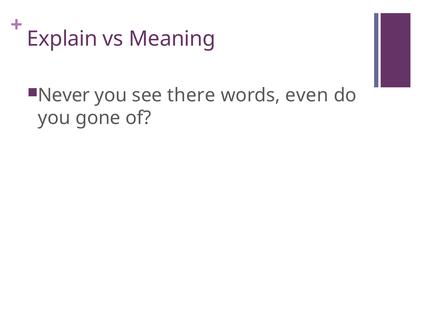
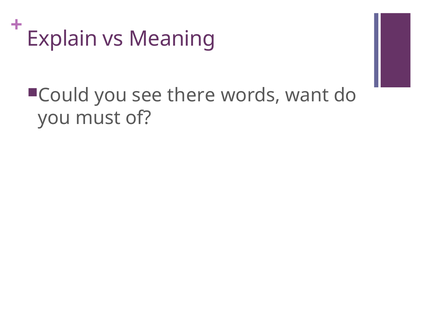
Never: Never -> Could
even: even -> want
gone: gone -> must
